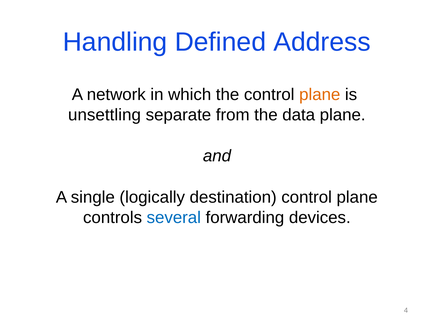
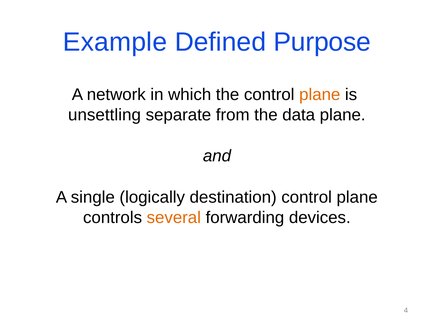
Handling: Handling -> Example
Address: Address -> Purpose
several colour: blue -> orange
